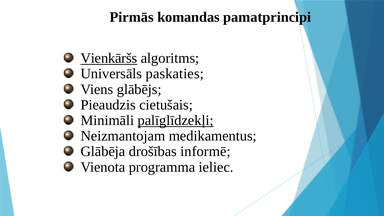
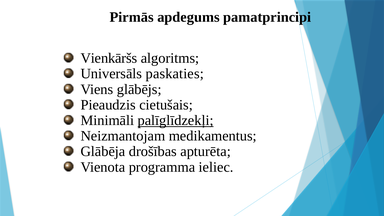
komandas: komandas -> apdegums
Vienkāršs underline: present -> none
informē: informē -> apturēta
